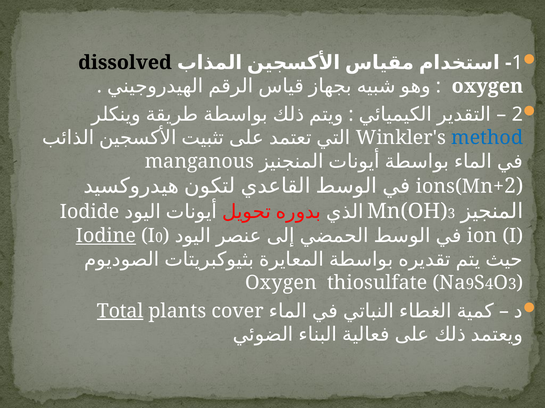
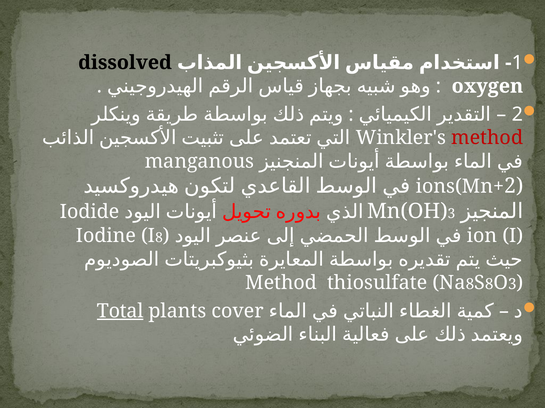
method at (487, 138) colour: blue -> red
Iodine underline: present -> none
I 0: 0 -> 8
Oxygen at (281, 283): Oxygen -> Method
9 at (470, 285): 9 -> 8
4 at (489, 285): 4 -> 8
